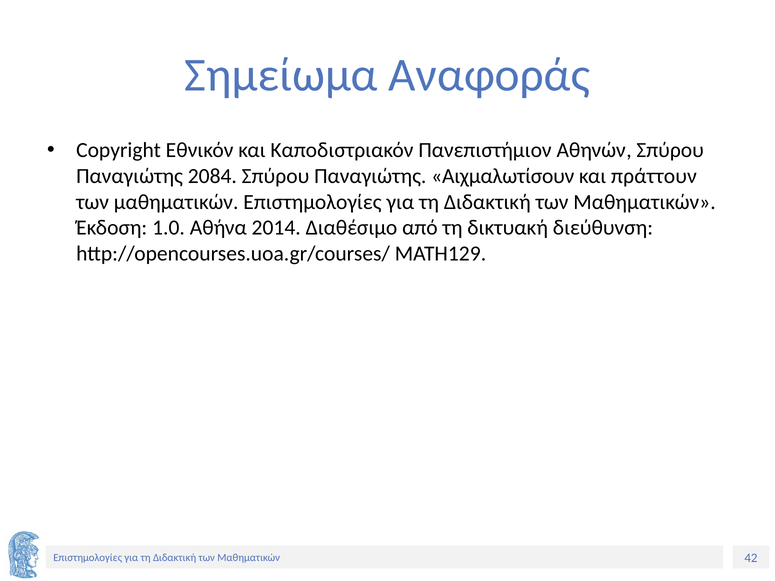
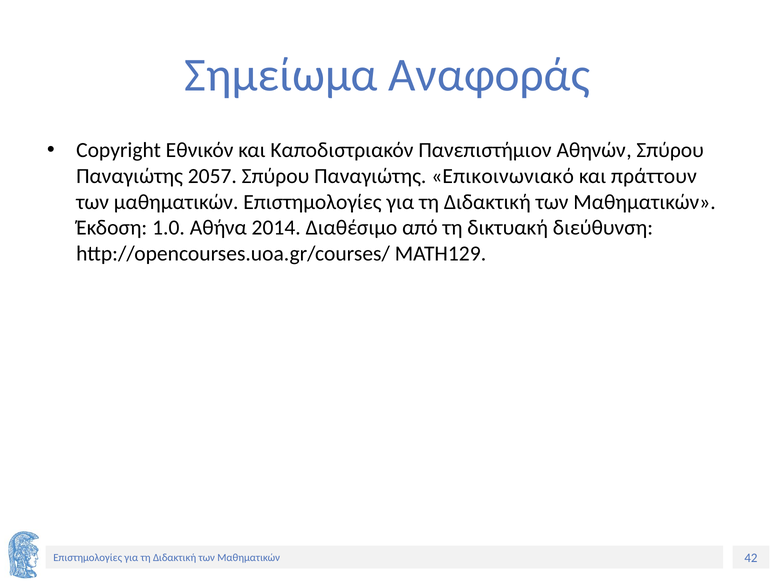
2084: 2084 -> 2057
Αιχμαλωτίσουν: Αιχμαλωτίσουν -> Επικοινωνιακό
